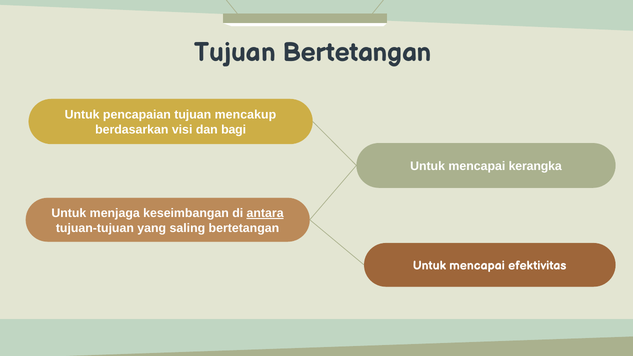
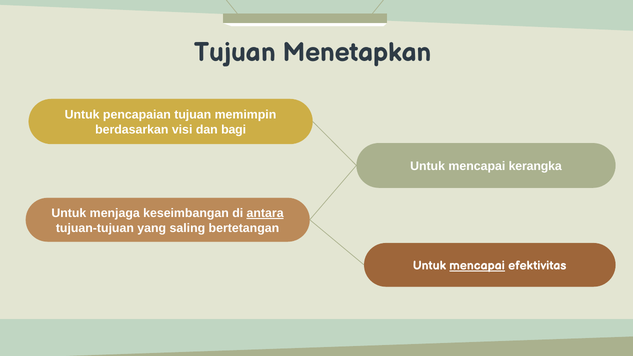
Tujuan Bertetangan: Bertetangan -> Menetapkan
mencakup: mencakup -> memimpin
mencapai at (477, 266) underline: none -> present
